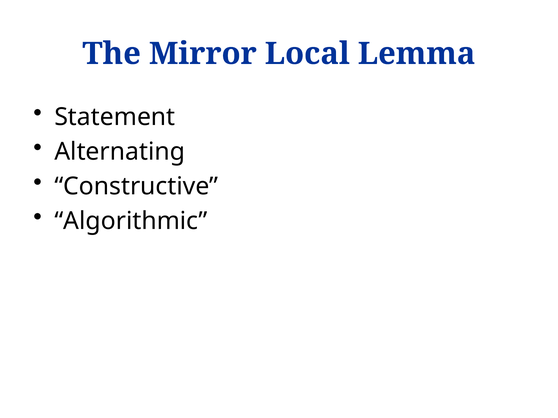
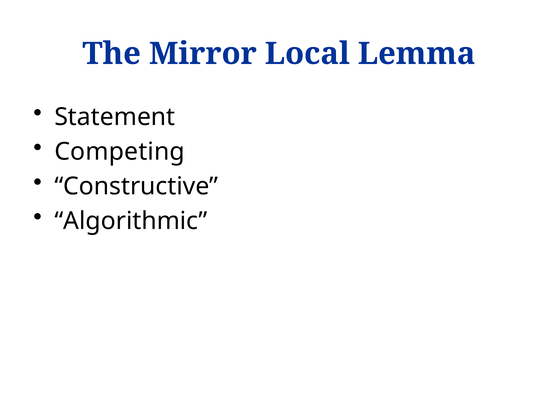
Alternating: Alternating -> Competing
